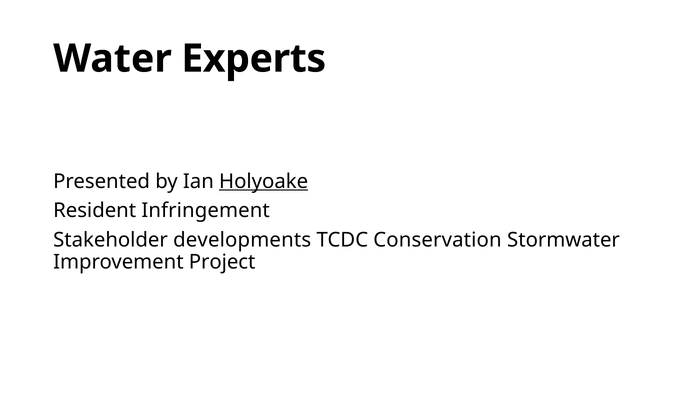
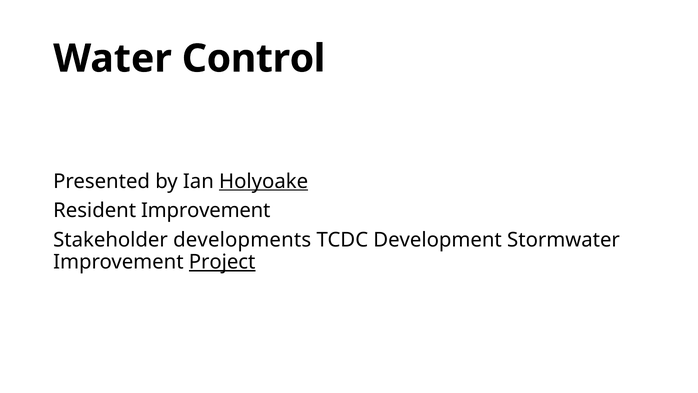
Experts: Experts -> Control
Resident Infringement: Infringement -> Improvement
Conservation: Conservation -> Development
Project underline: none -> present
